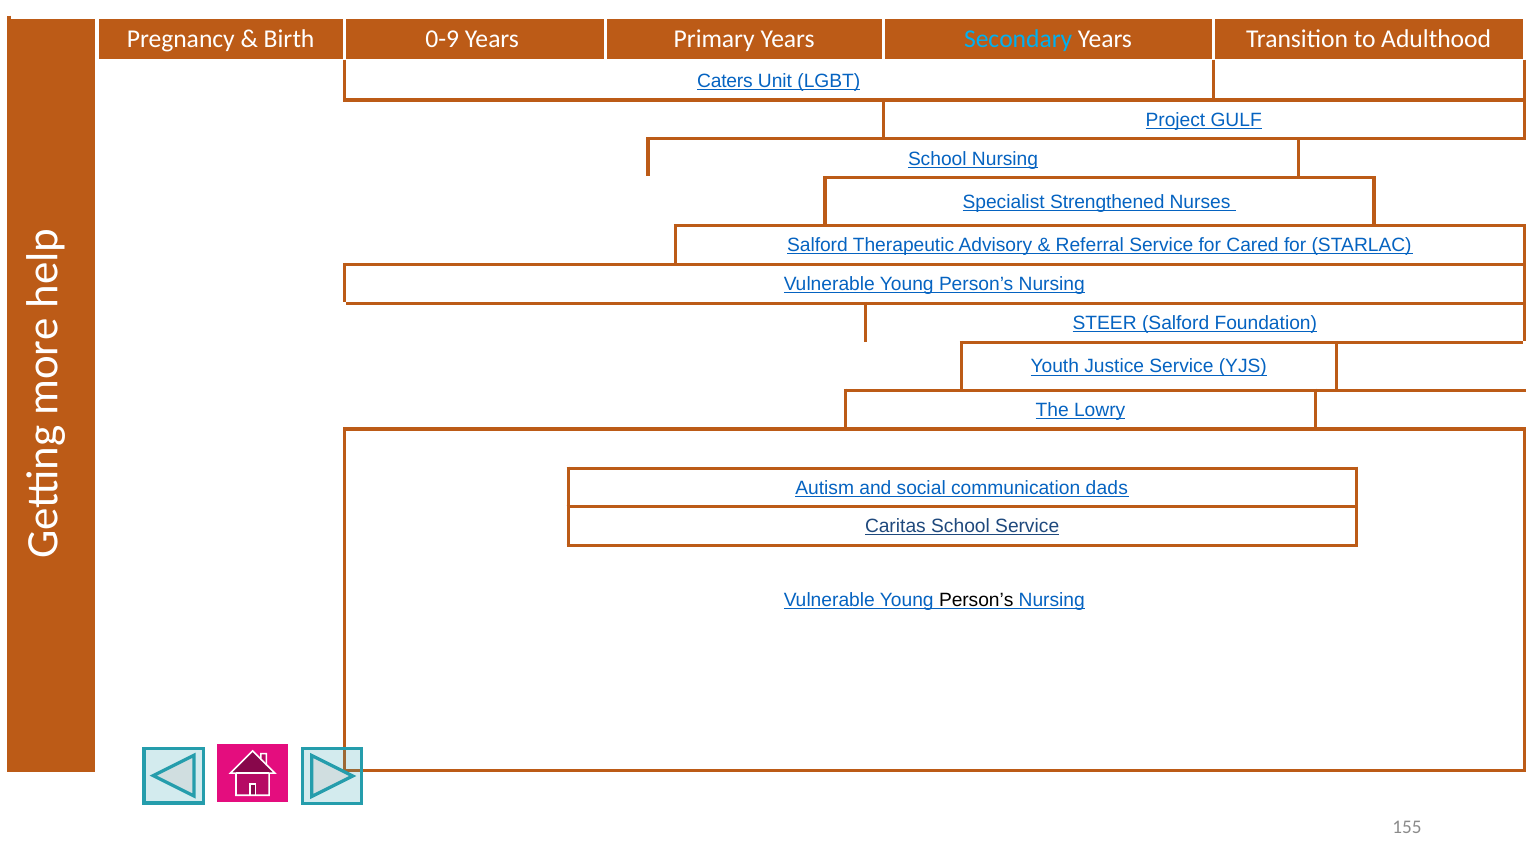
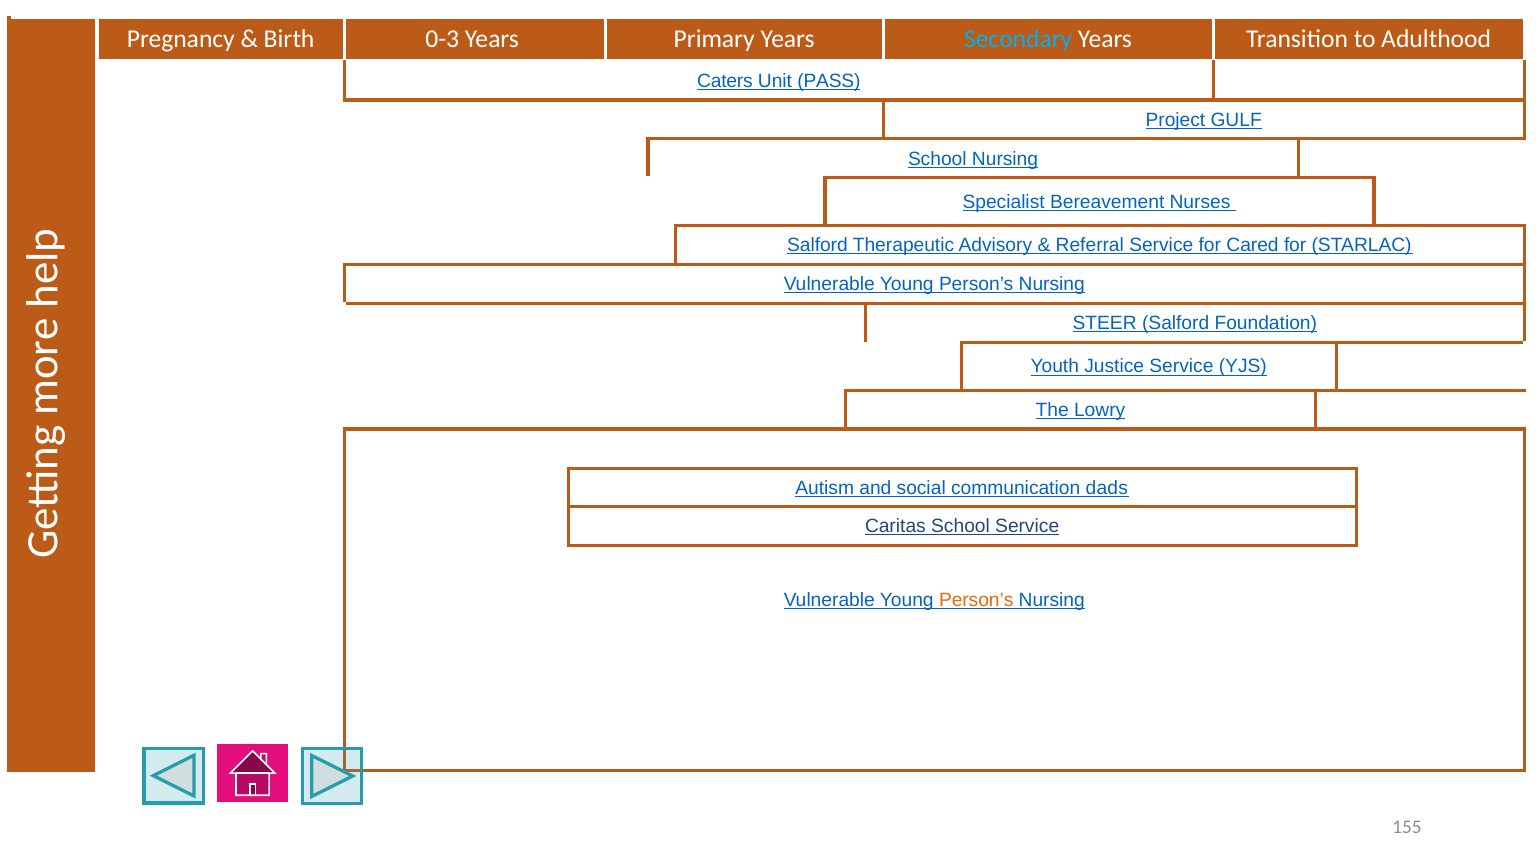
0-9: 0-9 -> 0-3
LGBT: LGBT -> PASS
Strengthened: Strengthened -> Bereavement
Person’s at (976, 600) colour: black -> orange
